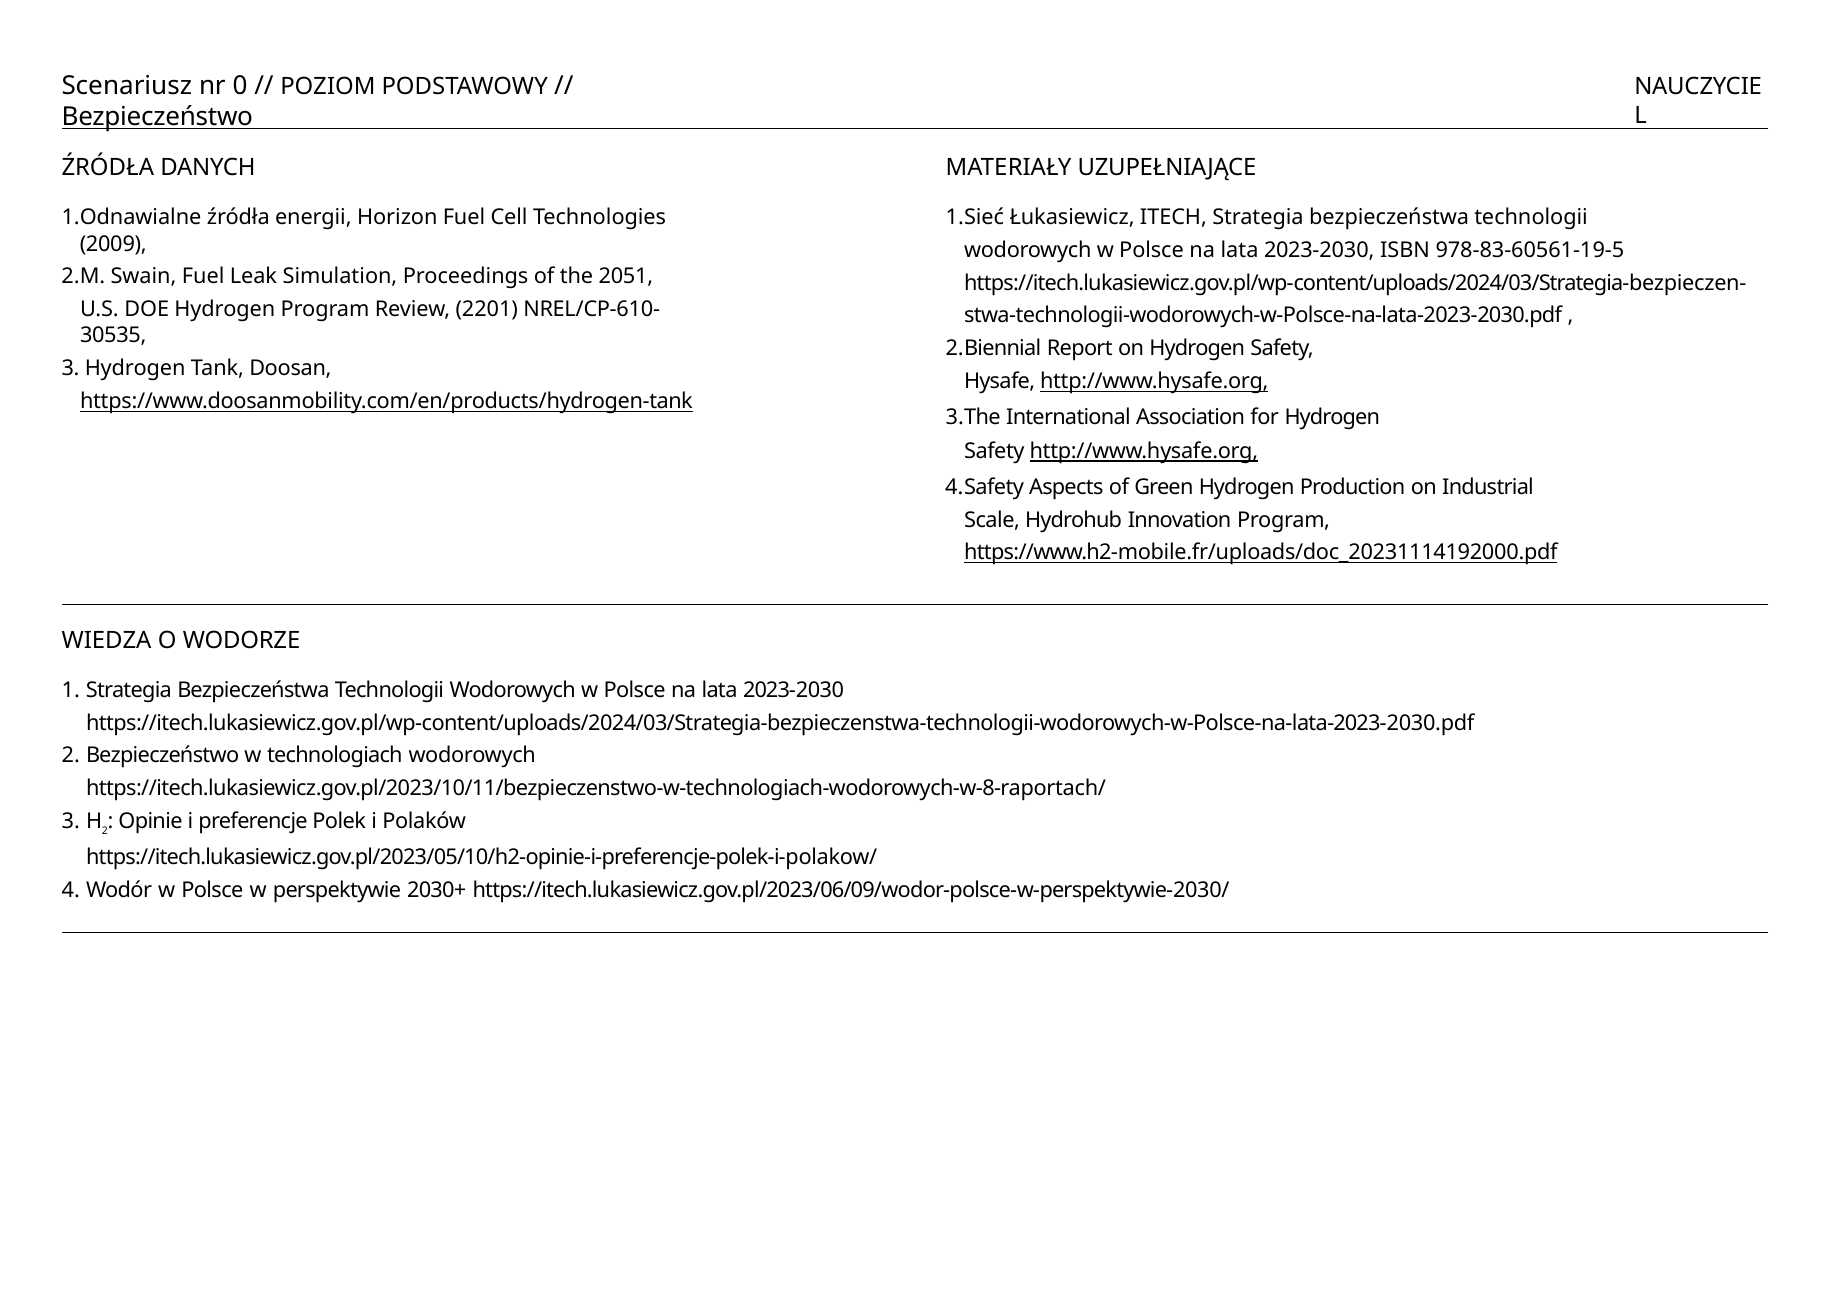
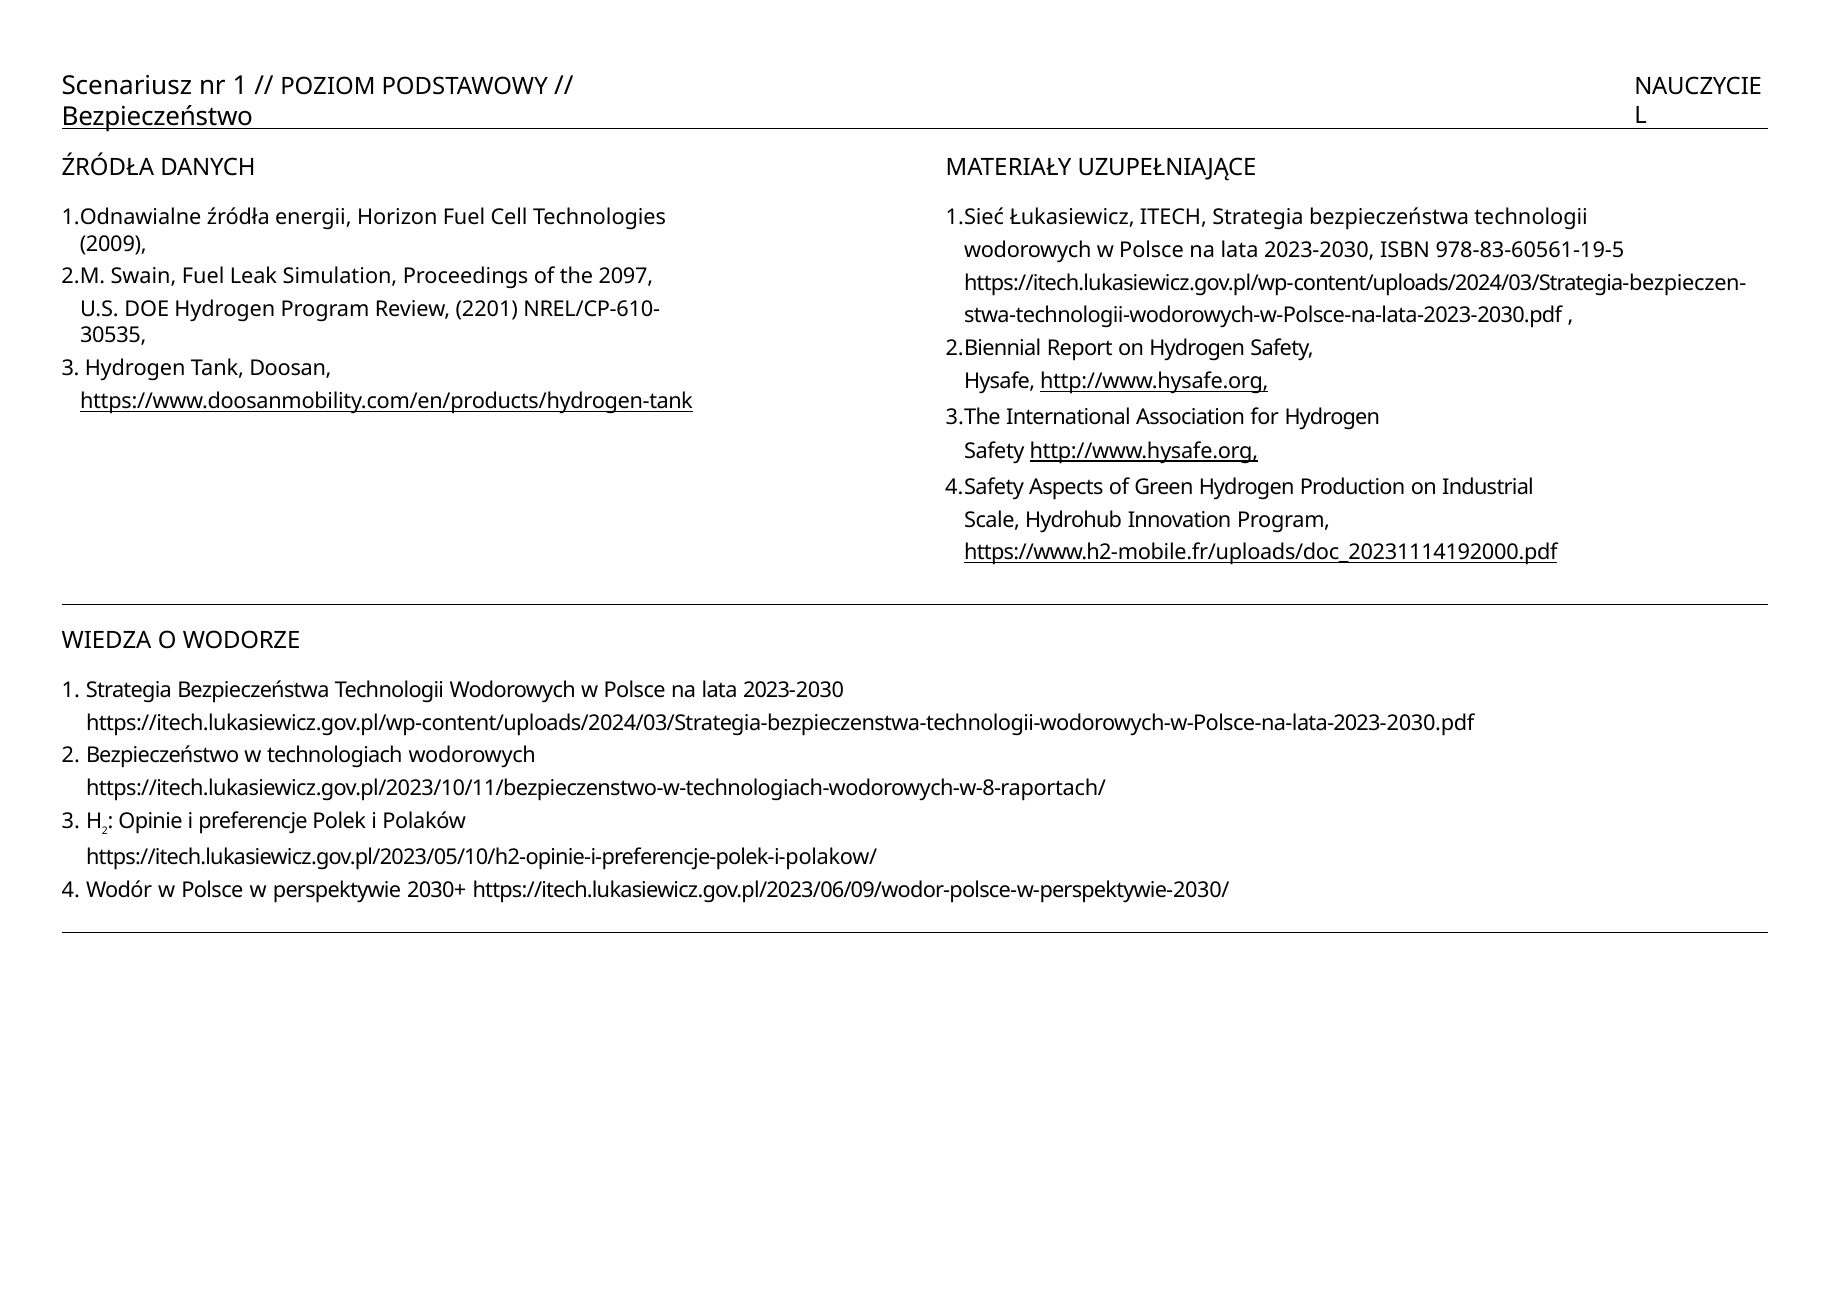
nr 0: 0 -> 1
2051: 2051 -> 2097
